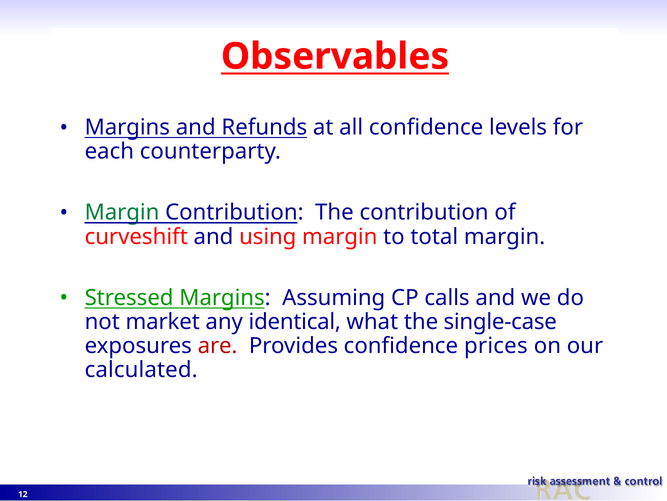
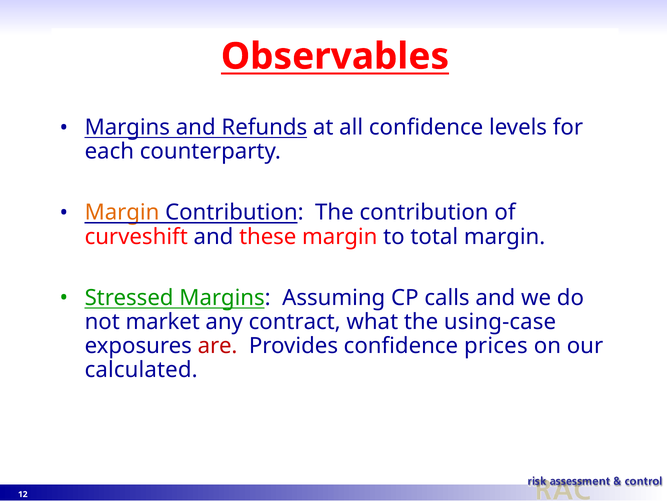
Margin at (122, 212) colour: green -> orange
using: using -> these
identical: identical -> contract
single-case: single-case -> using-case
